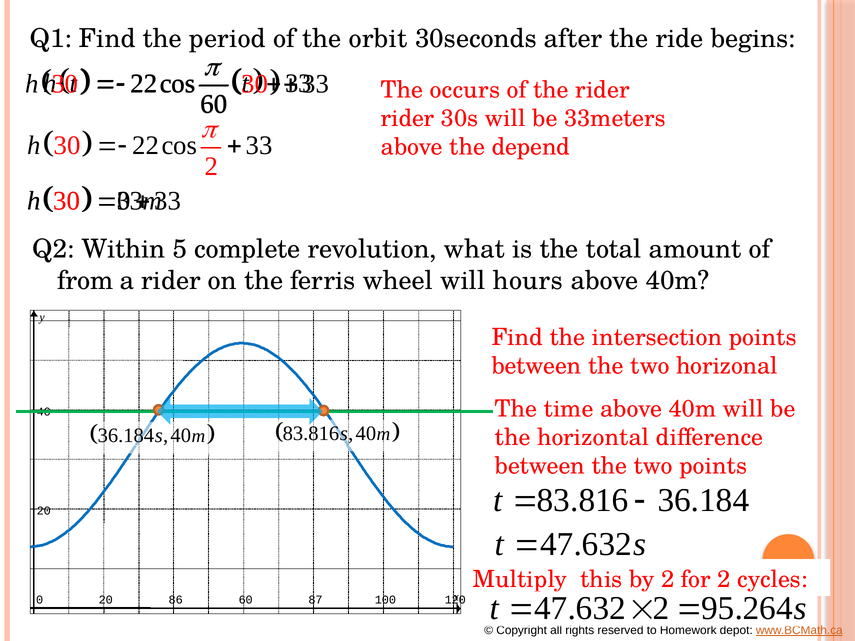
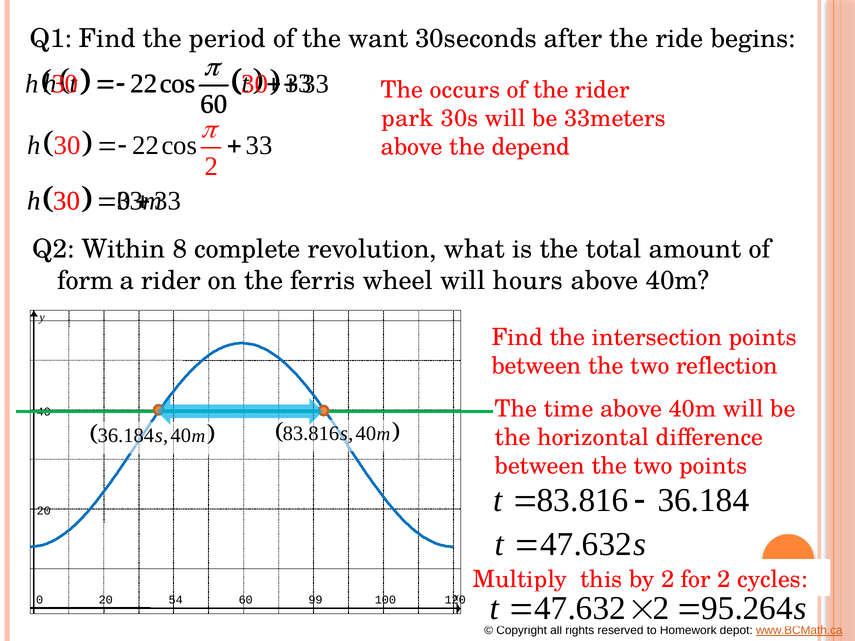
orbit: orbit -> want
rider at (408, 119): rider -> park
5: 5 -> 8
from: from -> form
horizonal: horizonal -> reflection
86: 86 -> 54
87: 87 -> 99
